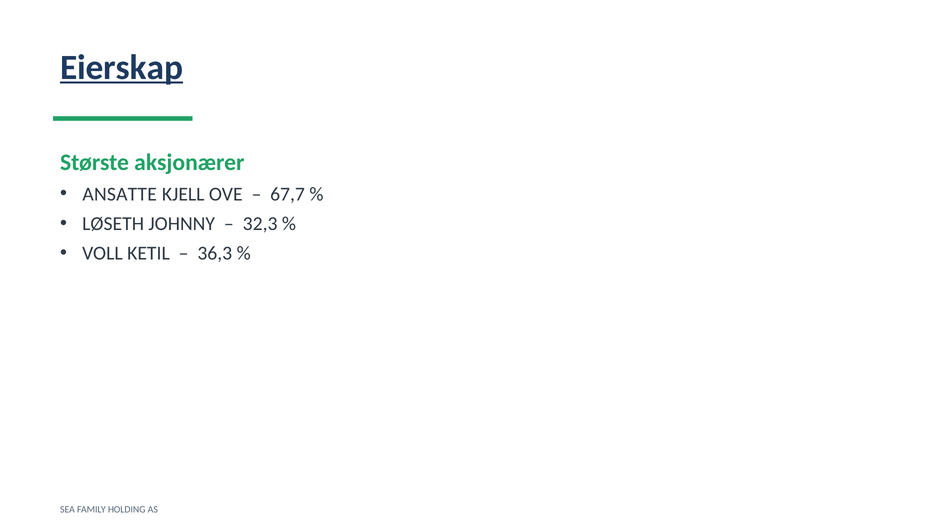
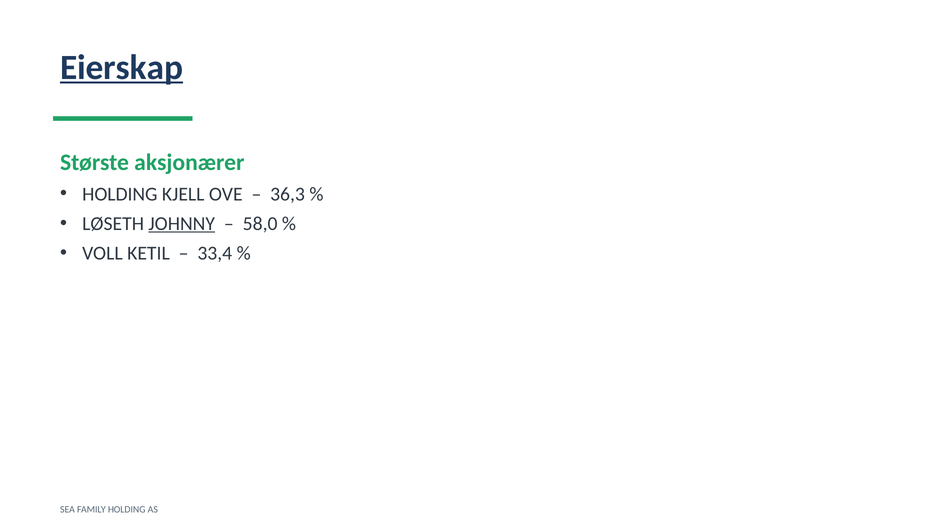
ANSATTE at (120, 194): ANSATTE -> HOLDING
67,7: 67,7 -> 36,3
JOHNNY underline: none -> present
32,3: 32,3 -> 58,0
36,3: 36,3 -> 33,4
